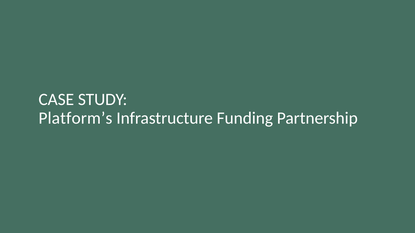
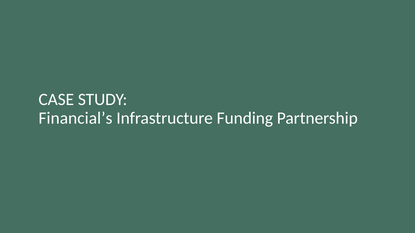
Platform’s: Platform’s -> Financial’s
